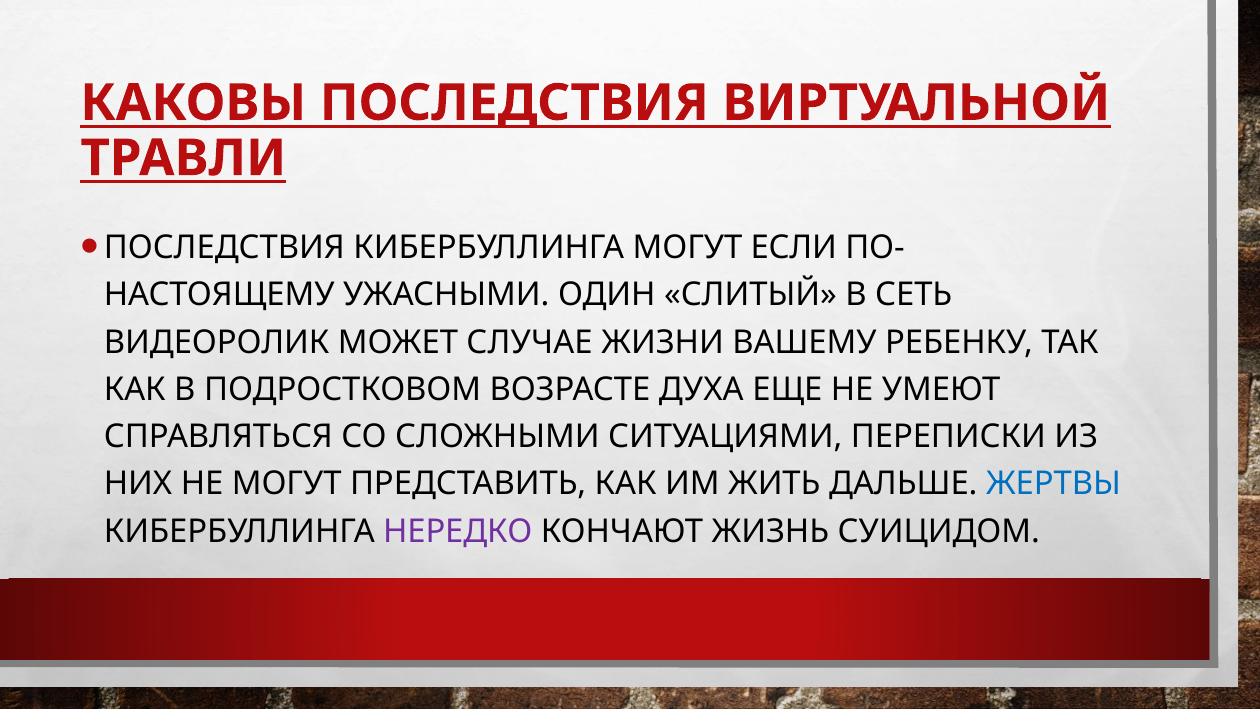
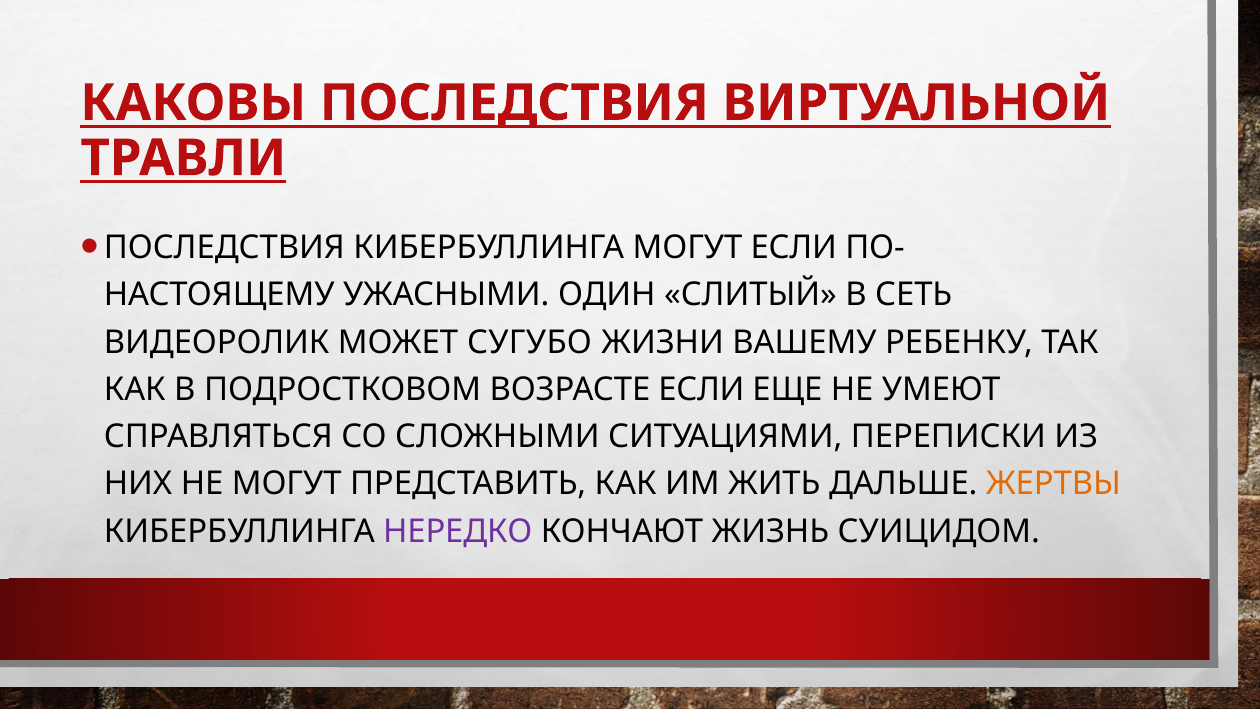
СЛУЧАЕ: СЛУЧАЕ -> СУГУБО
ВОЗРАСТЕ ДУХА: ДУХА -> ЕСЛИ
ЖЕРТВЫ colour: blue -> orange
